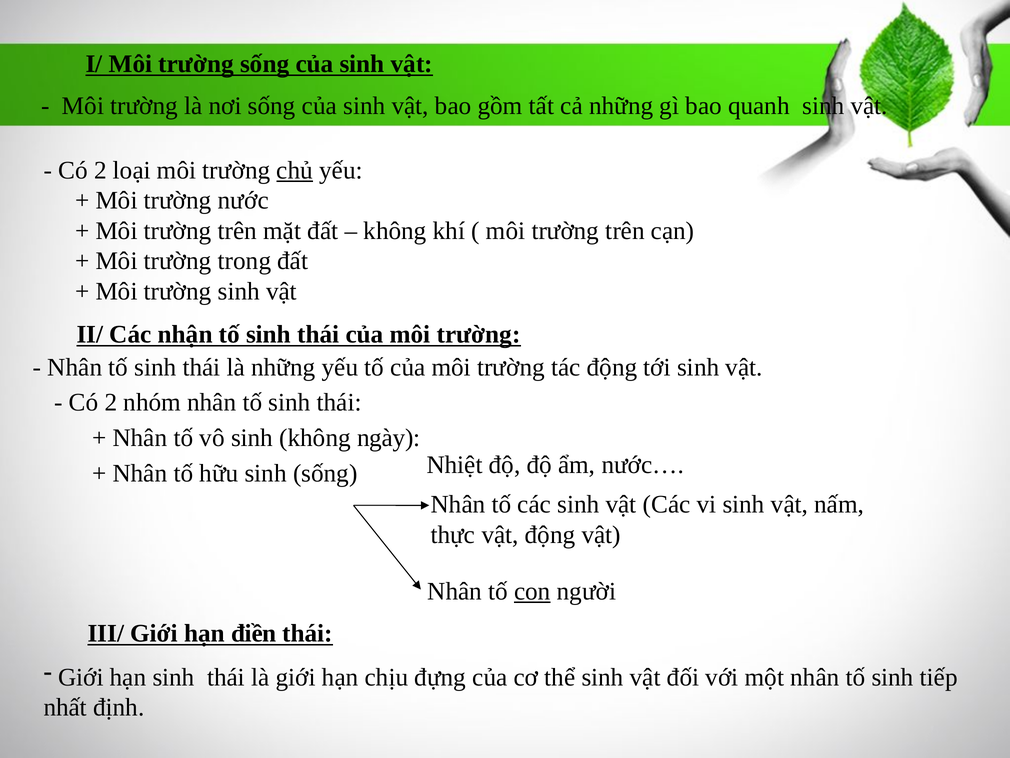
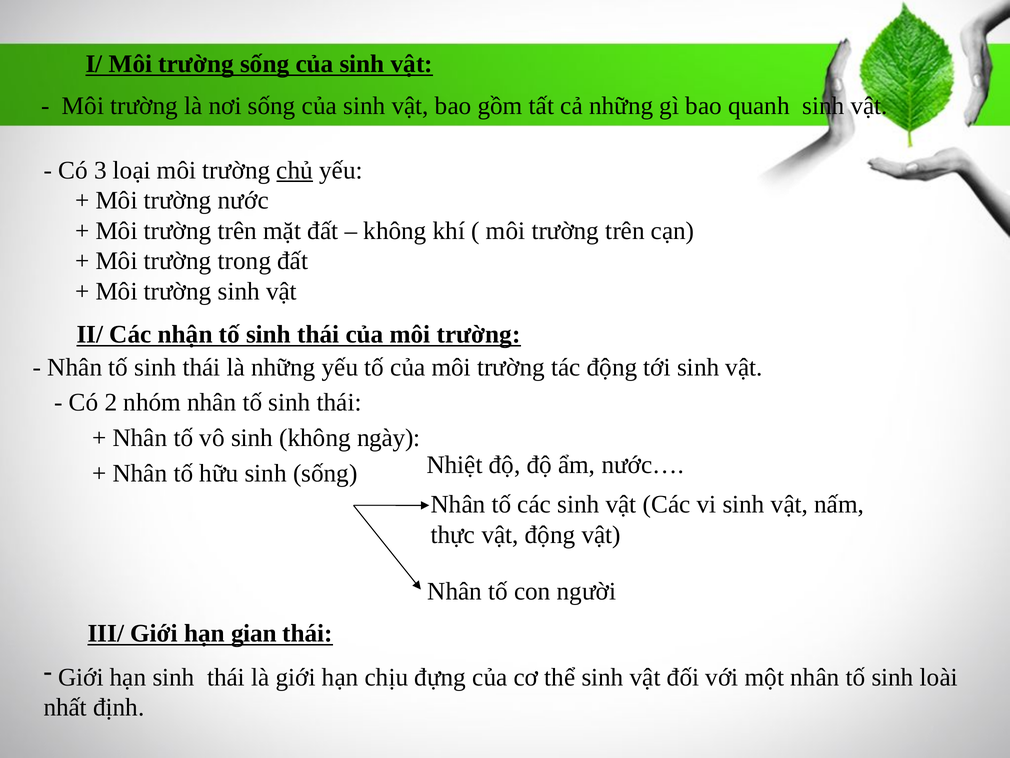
2 at (100, 170): 2 -> 3
con underline: present -> none
điền: điền -> gian
tiếp: tiếp -> loài
